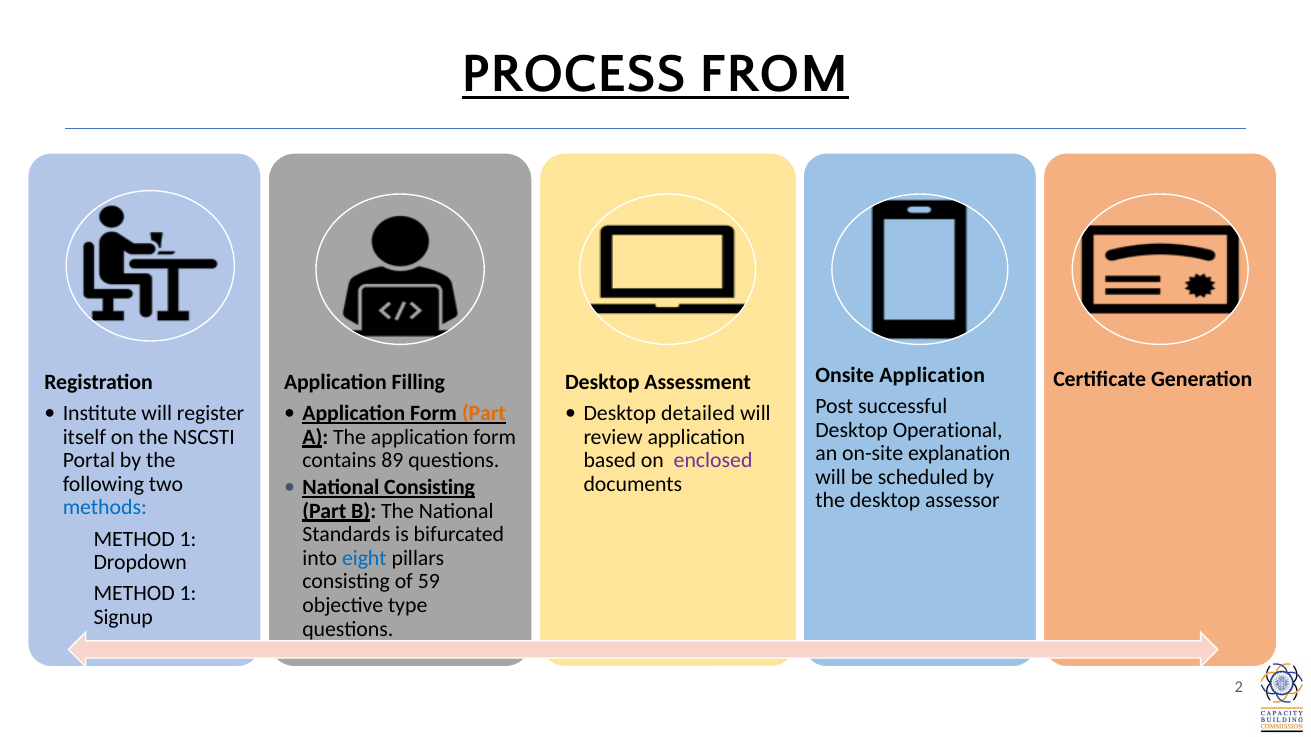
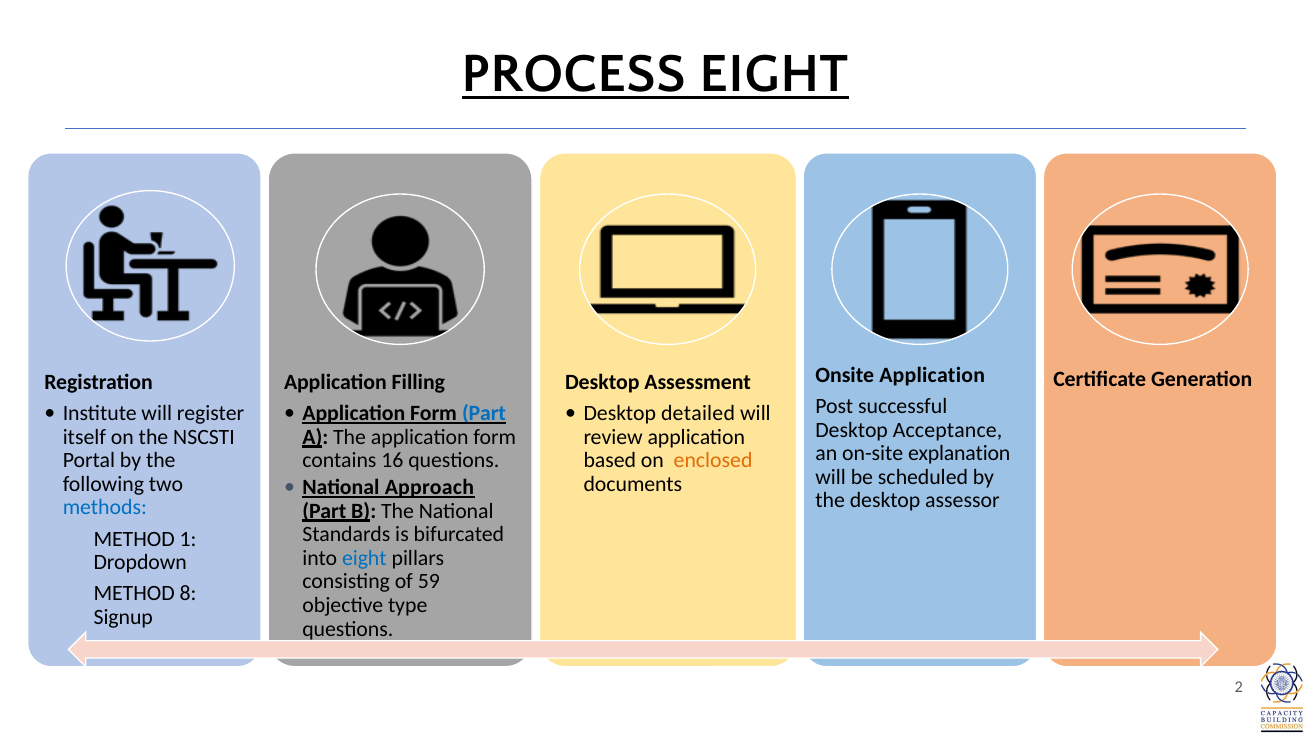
PROCESS FROM: FROM -> EIGHT
Part at (484, 414) colour: orange -> blue
Operational: Operational -> Acceptance
89: 89 -> 16
enclosed colour: purple -> orange
National Consisting: Consisting -> Approach
1 at (188, 594): 1 -> 8
